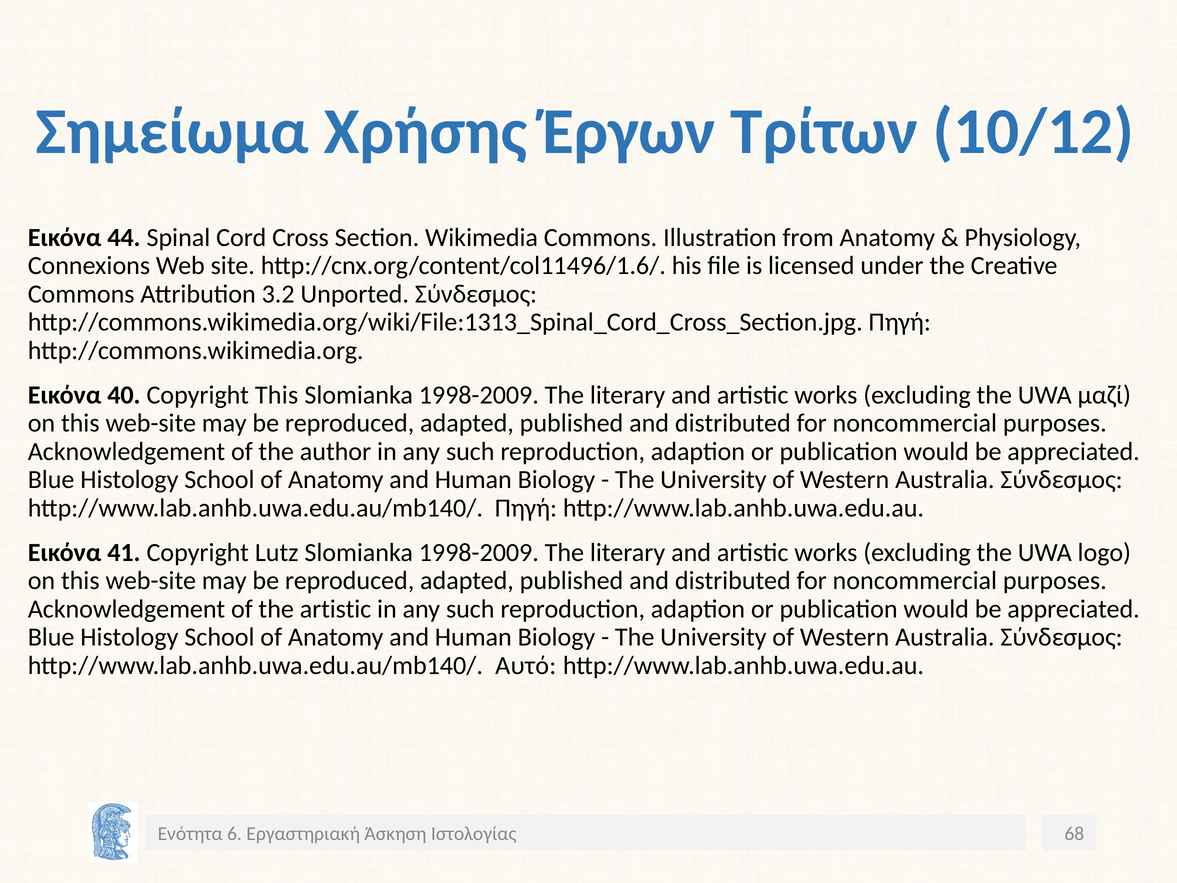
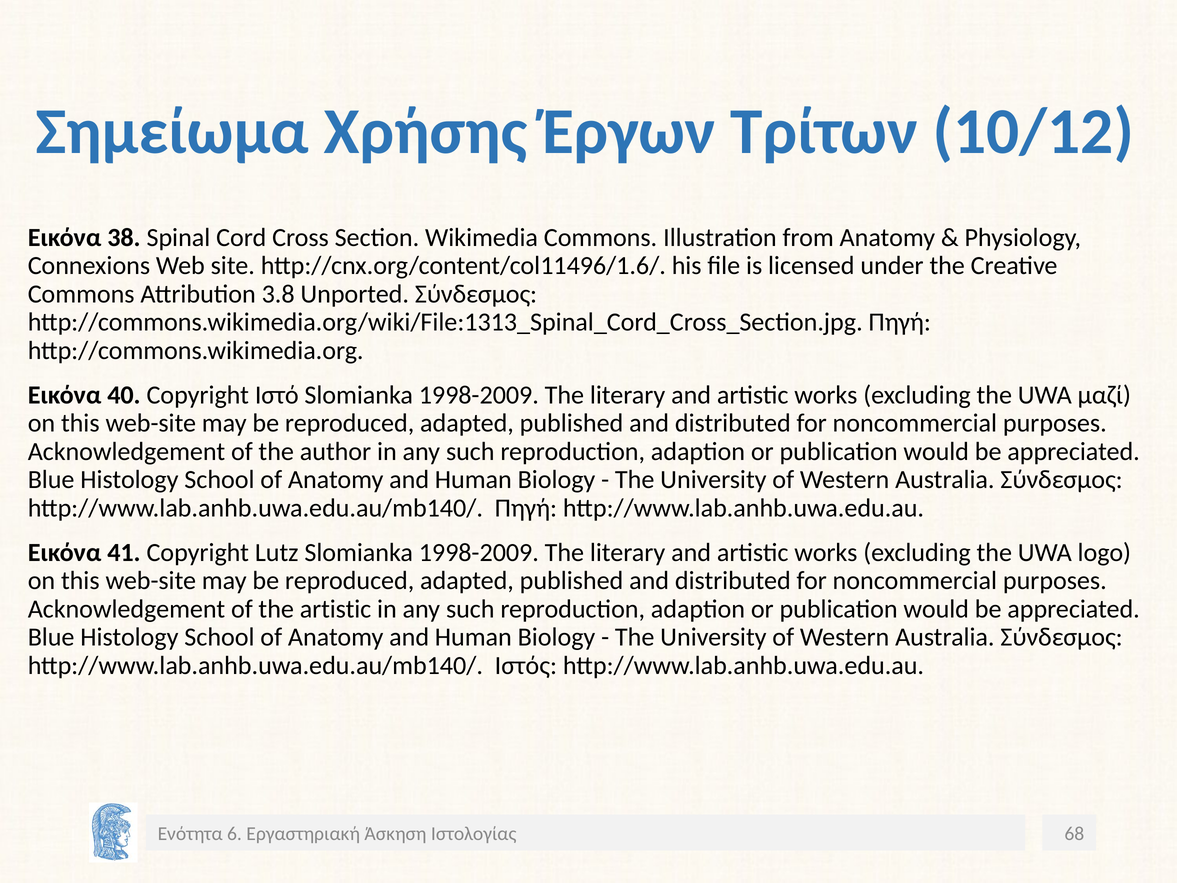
44: 44 -> 38
3.2: 3.2 -> 3.8
Copyright This: This -> Ιστό
Αυτό: Αυτό -> Ιστός
